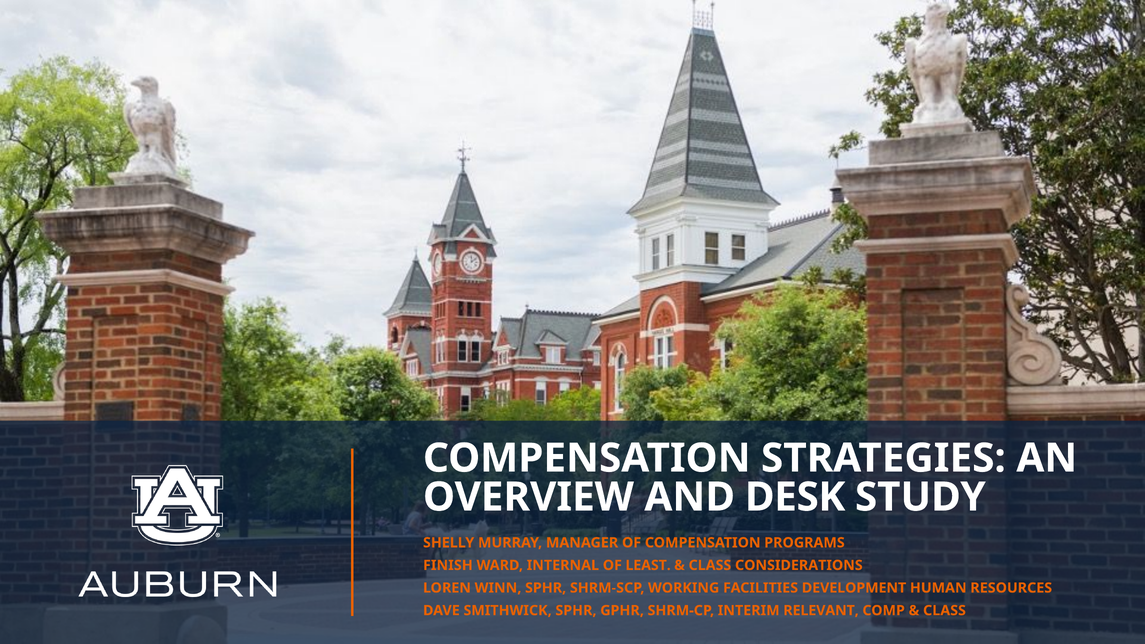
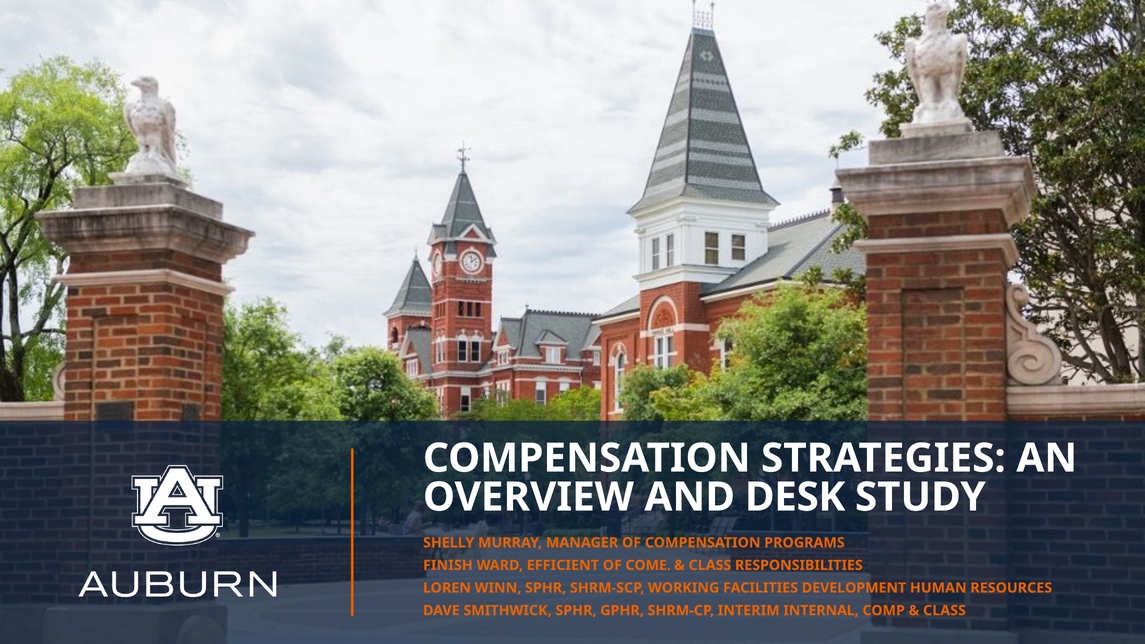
INTERNAL: INTERNAL -> EFFICIENT
LEAST: LEAST -> COME
CONSIDERATIONS: CONSIDERATIONS -> RESPONSIBILITIES
RELEVANT: RELEVANT -> INTERNAL
